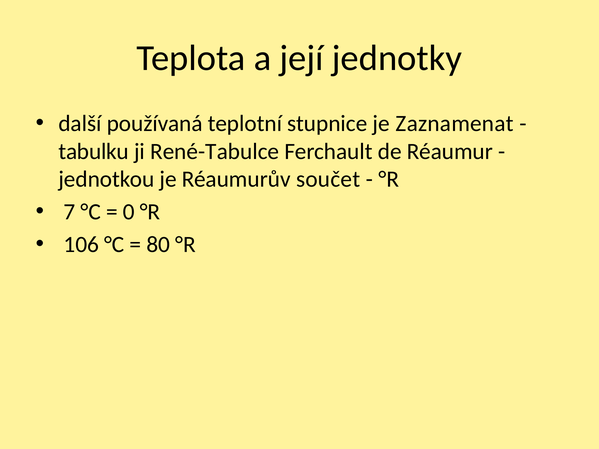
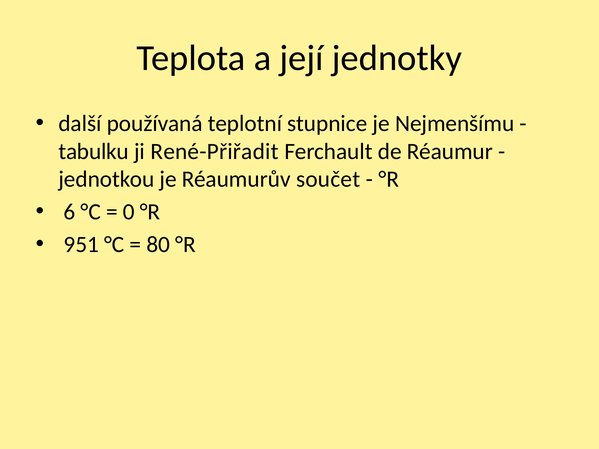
Zaznamenat: Zaznamenat -> Nejmenšímu
René-Tabulce: René-Tabulce -> René-Přiřadit
7: 7 -> 6
106: 106 -> 951
